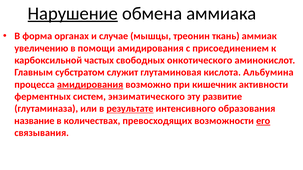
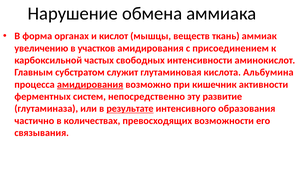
Нарушение underline: present -> none
случае: случае -> кислот
треонин: треонин -> веществ
помощи: помощи -> участков
онкотического: онкотического -> интенсивности
энзиматического: энзиматического -> непосредственно
название: название -> частично
его underline: present -> none
